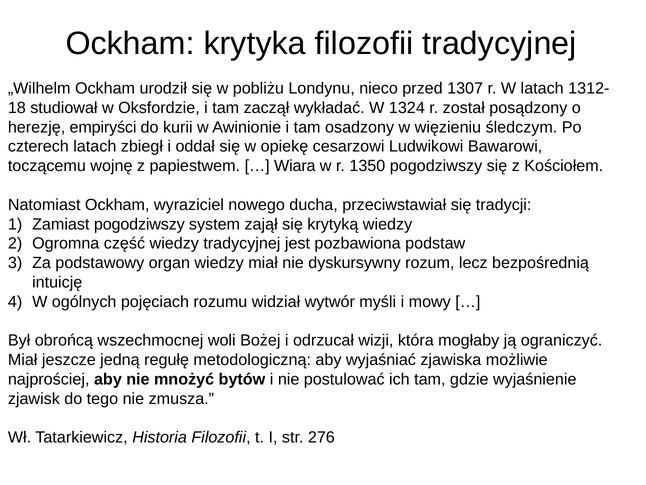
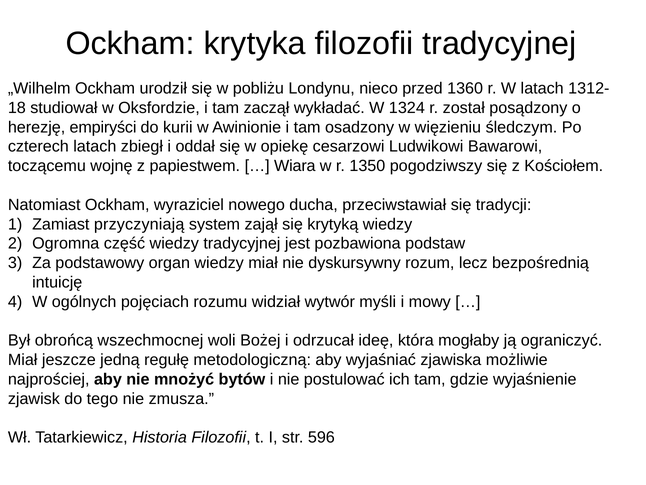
1307: 1307 -> 1360
Zamiast pogodziwszy: pogodziwszy -> przyczyniają
wizji: wizji -> ideę
276: 276 -> 596
